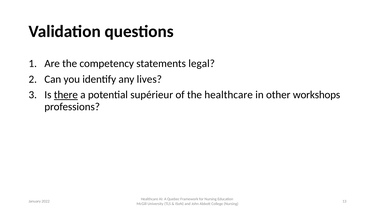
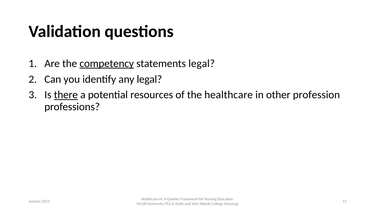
competency underline: none -> present
any lives: lives -> legal
supérieur: supérieur -> resources
workshops: workshops -> profession
